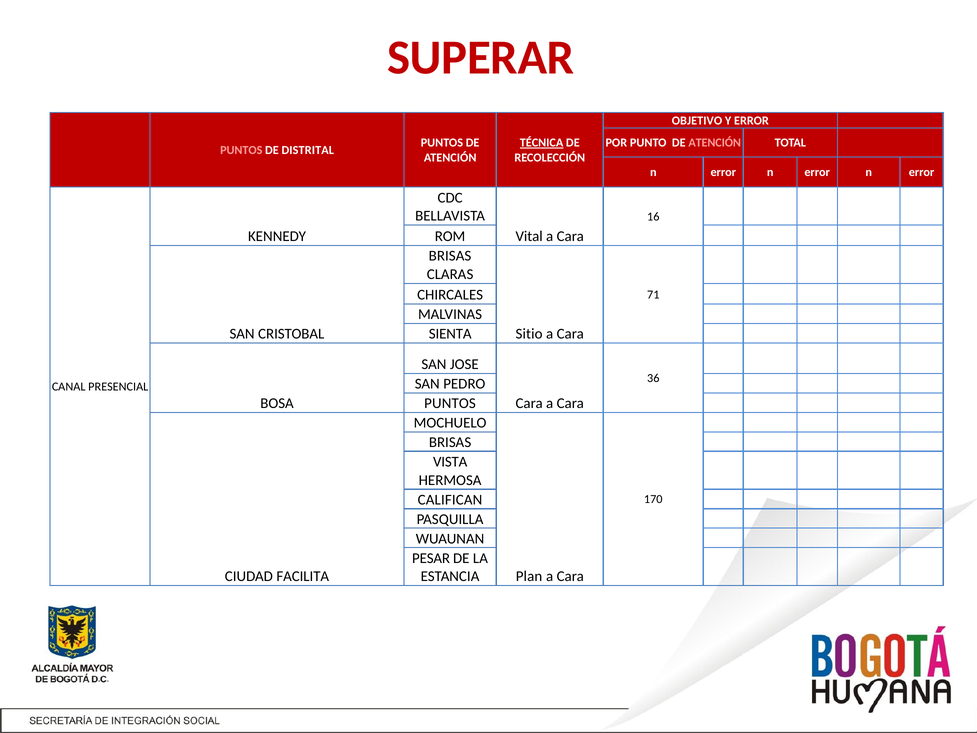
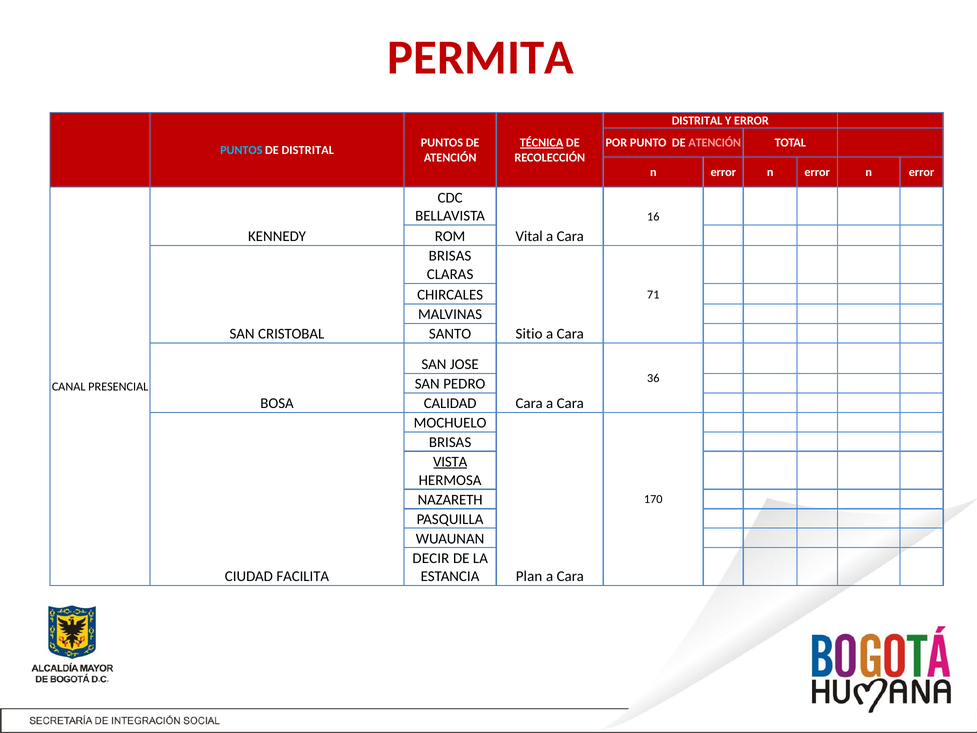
SUPERAR: SUPERAR -> PERMITA
OBJETIVO at (697, 121): OBJETIVO -> DISTRITAL
PUNTOS at (241, 150) colour: pink -> light blue
SIENTA: SIENTA -> SANTO
PUNTOS at (450, 403): PUNTOS -> CALIDAD
VISTA underline: none -> present
CALIFICAN: CALIFICAN -> NAZARETH
PESAR: PESAR -> DECIR
